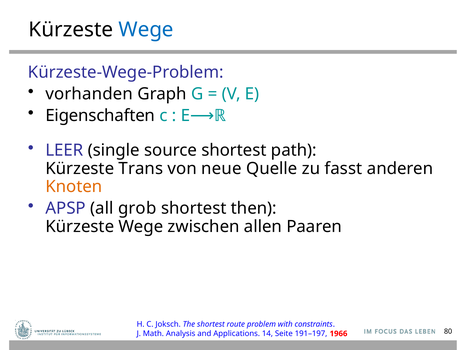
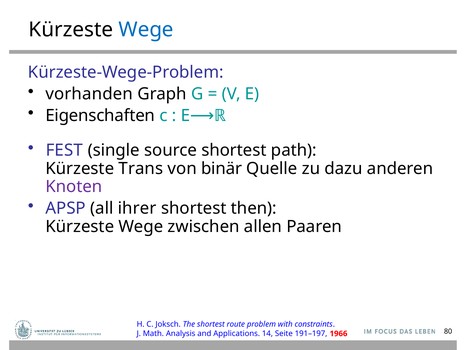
LEER: LEER -> FEST
neue: neue -> binär
fasst: fasst -> dazu
Knoten colour: orange -> purple
grob: grob -> ihrer
